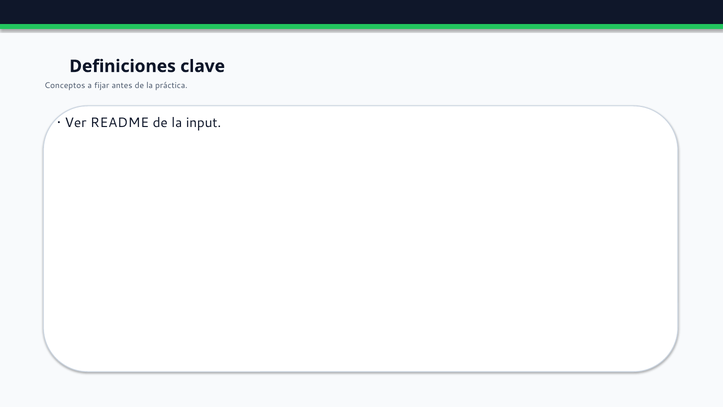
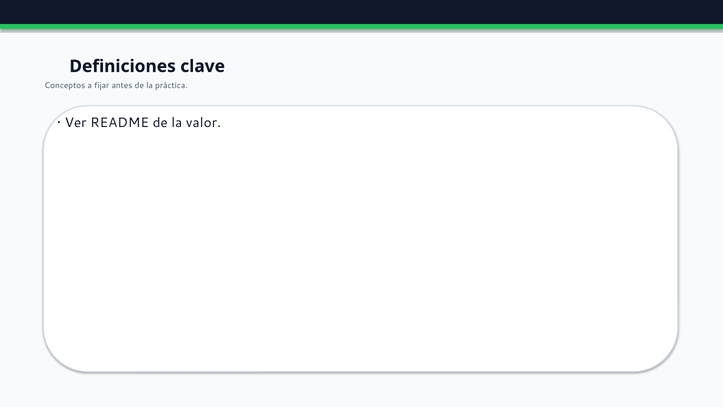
input: input -> valor
